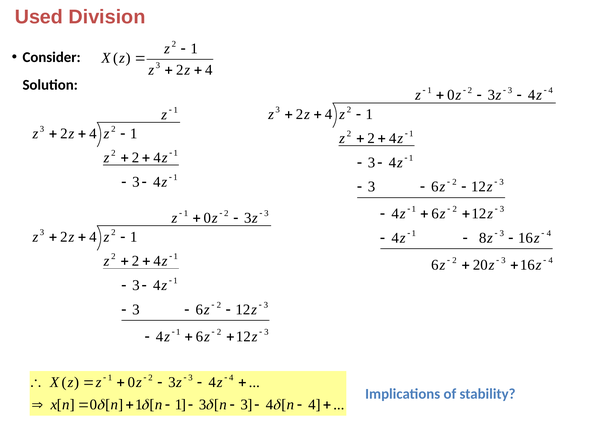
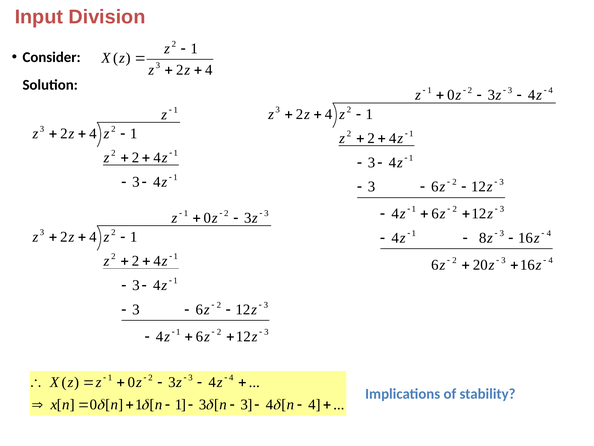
Used: Used -> Input
